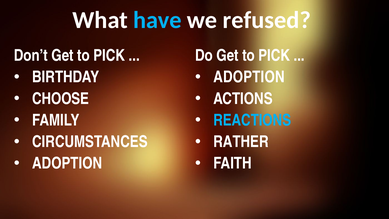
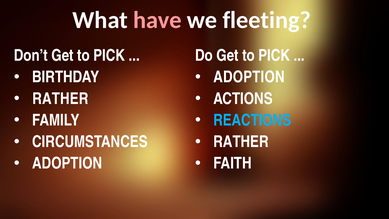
have colour: light blue -> pink
refused: refused -> fleeting
CHOOSE at (61, 99): CHOOSE -> RATHER
